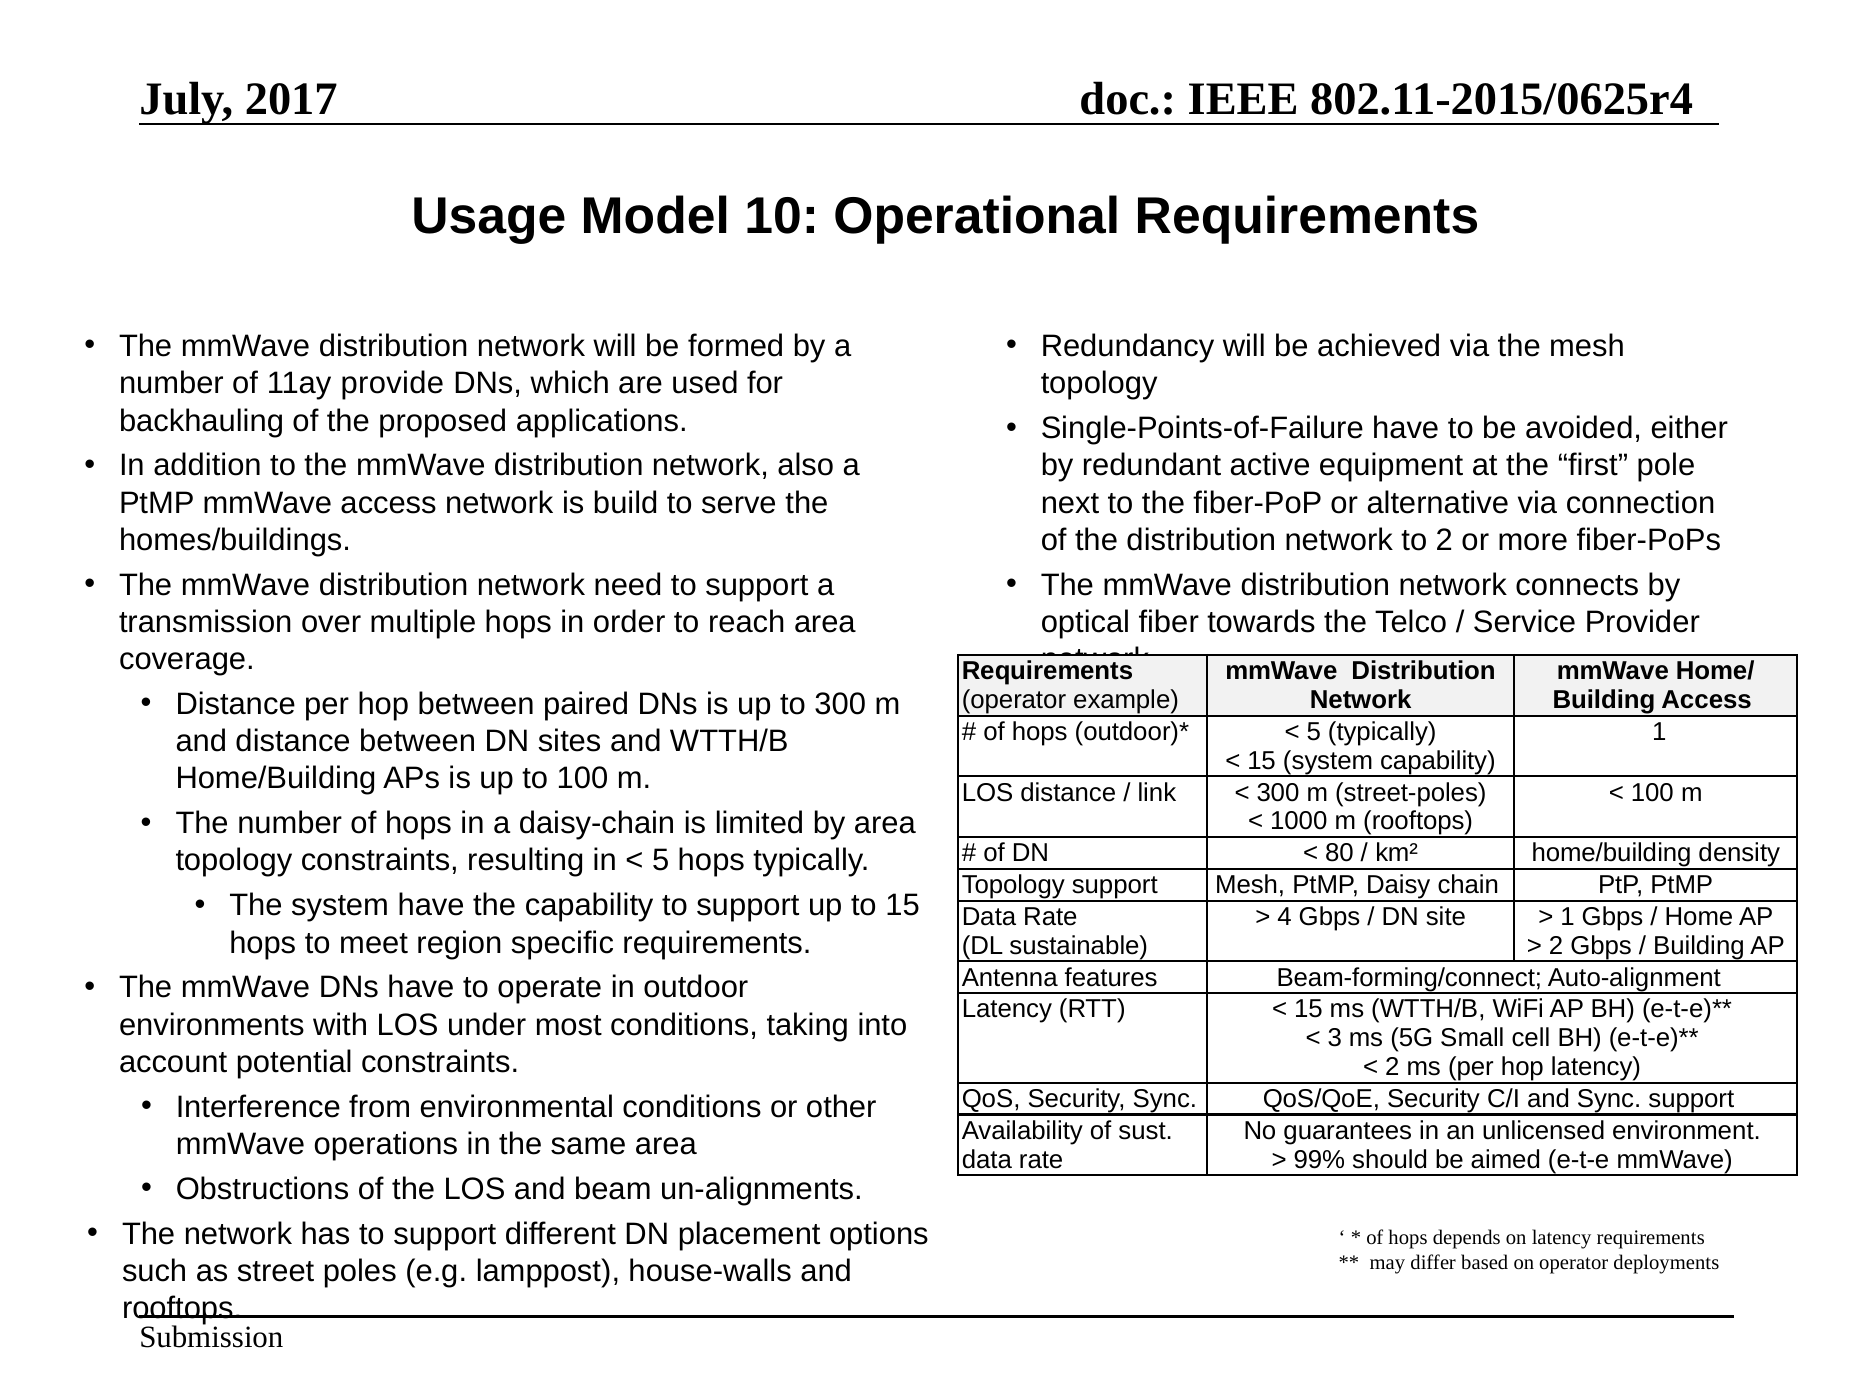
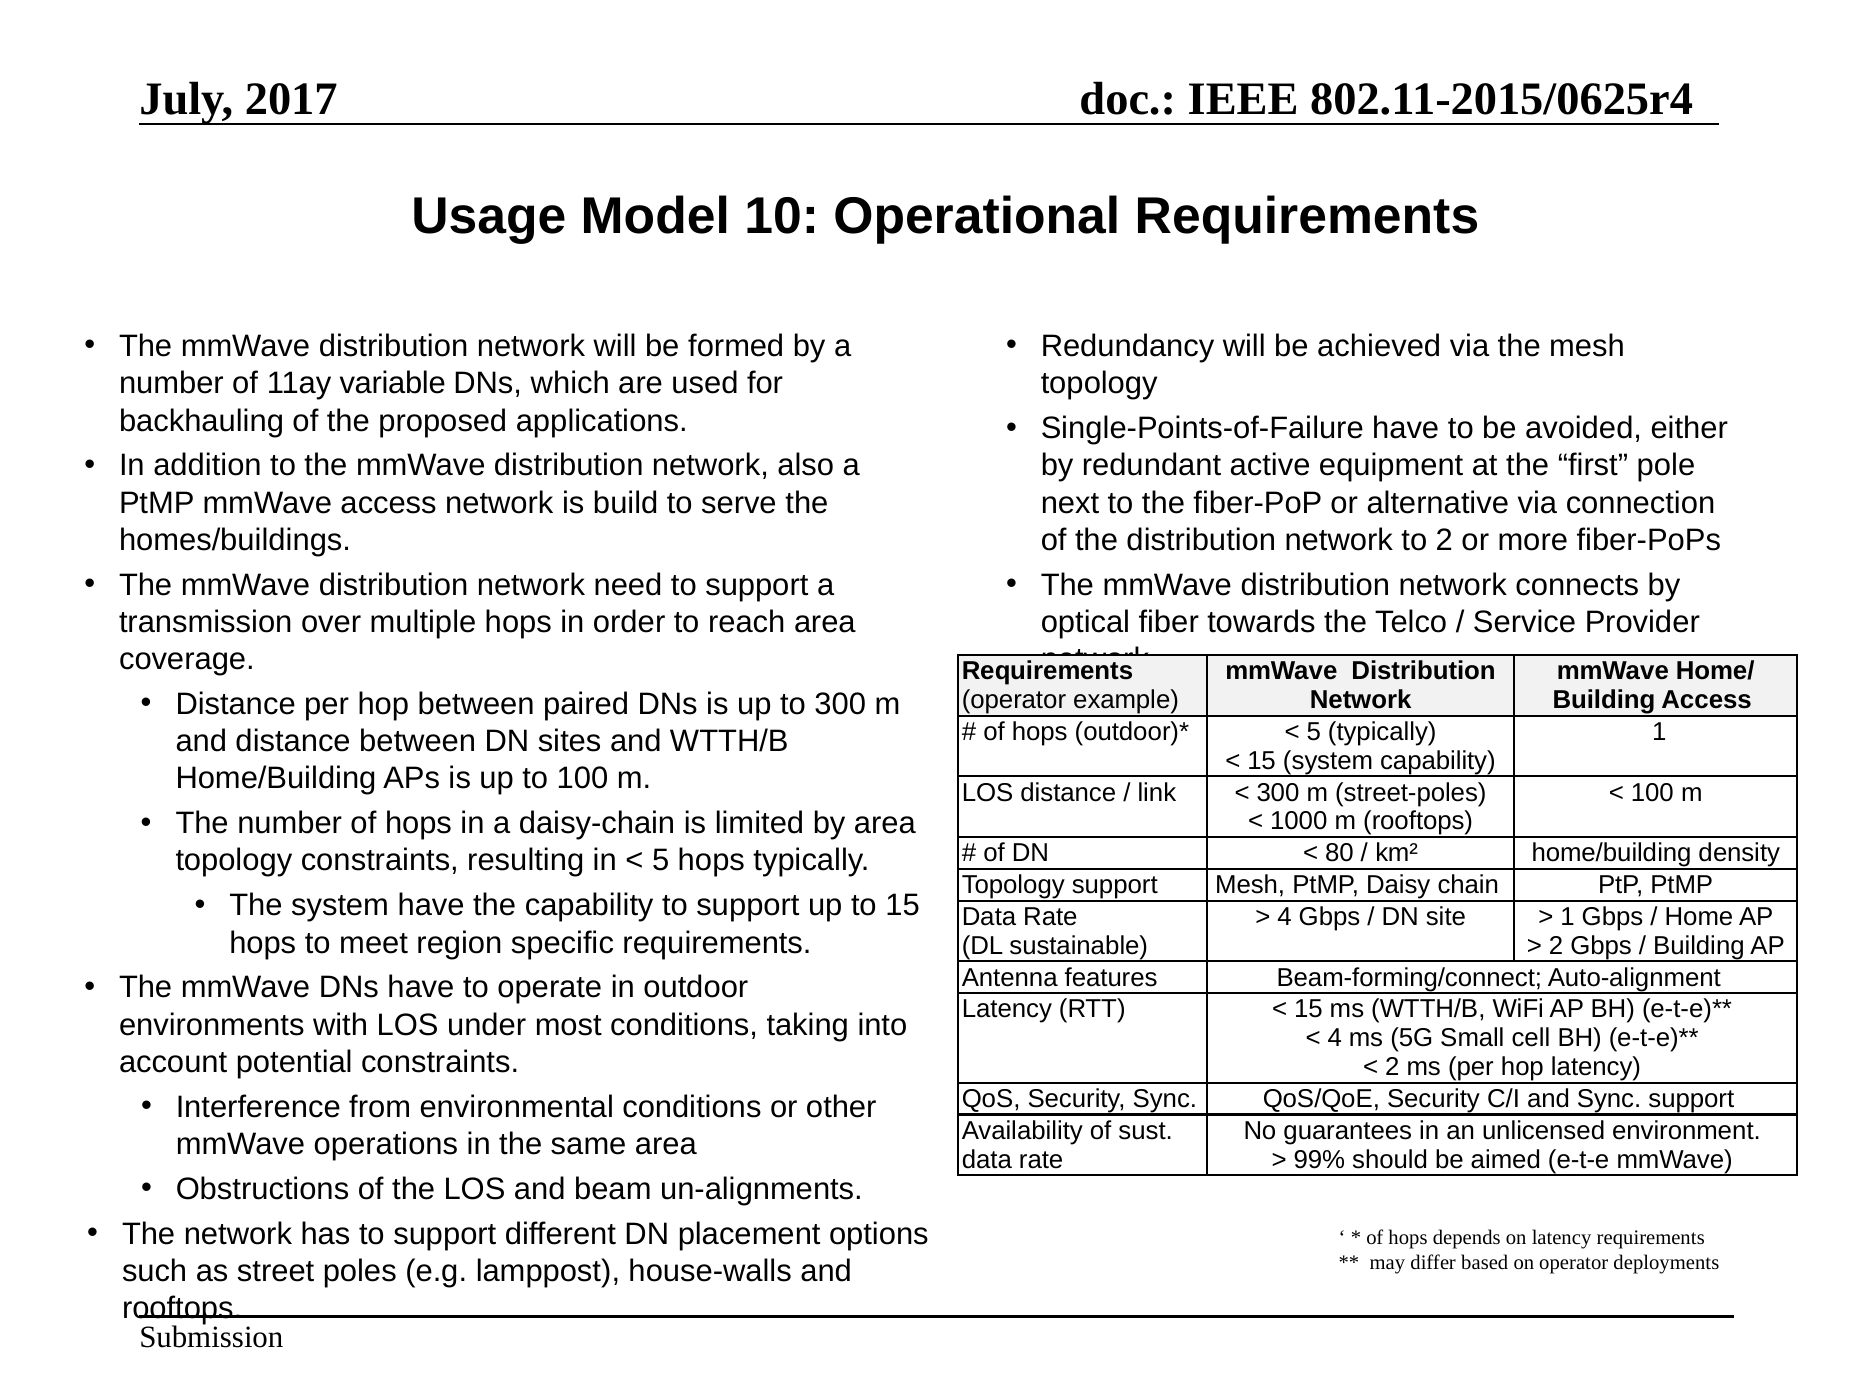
provide: provide -> variable
3 at (1335, 1038): 3 -> 4
